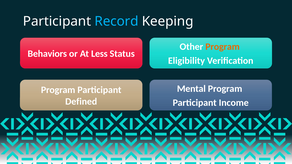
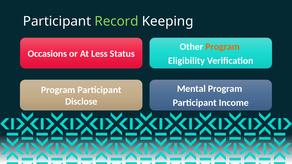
Record colour: light blue -> light green
Behaviors: Behaviors -> Occasions
Defined: Defined -> Disclose
